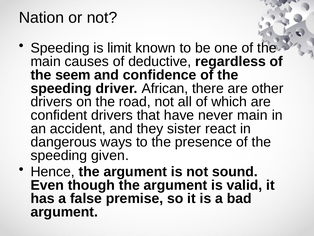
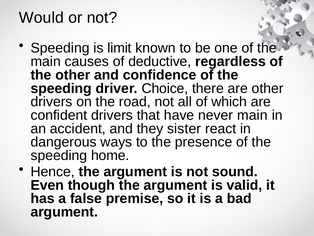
Nation: Nation -> Would
the seem: seem -> other
African: African -> Choice
given: given -> home
